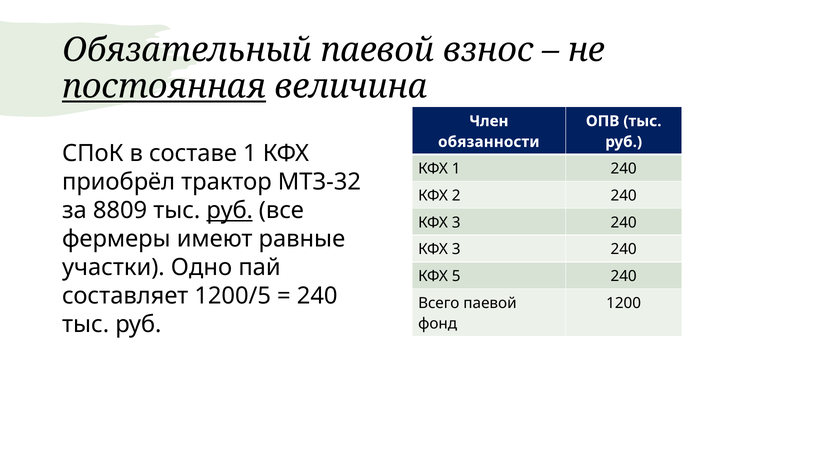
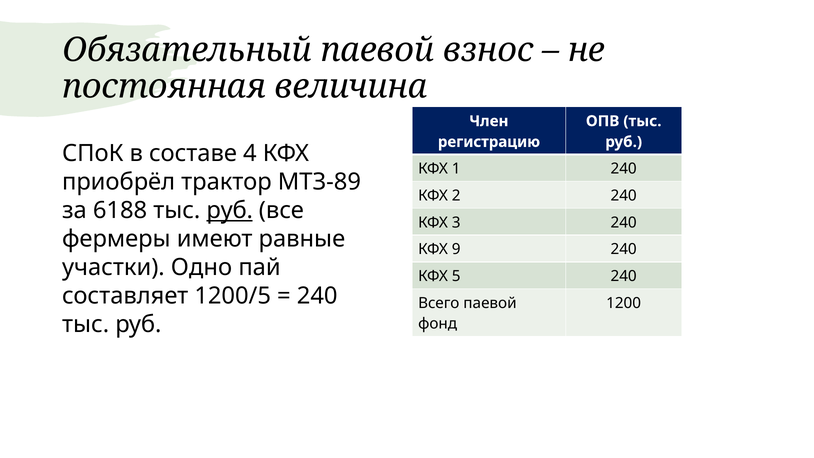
постоянная underline: present -> none
обязанности: обязанности -> регистрацию
составе 1: 1 -> 4
МТЗ-32: МТЗ-32 -> МТЗ-89
8809: 8809 -> 6188
3 at (456, 249): 3 -> 9
